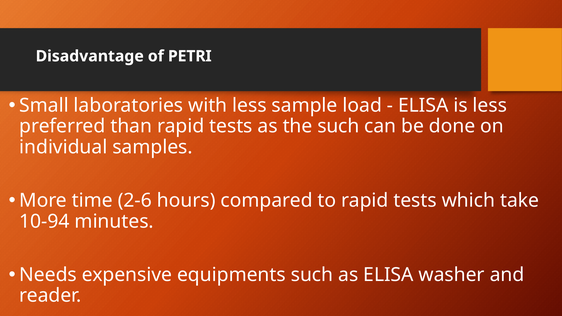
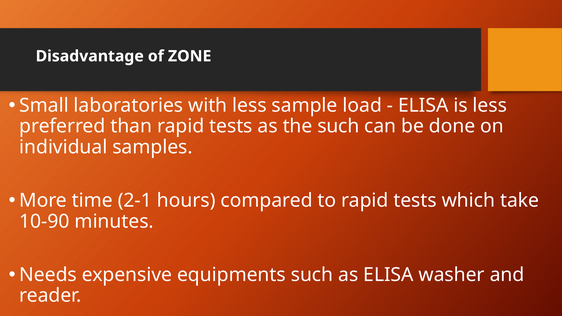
PETRI: PETRI -> ZONE
2-6: 2-6 -> 2-1
10-94: 10-94 -> 10-90
